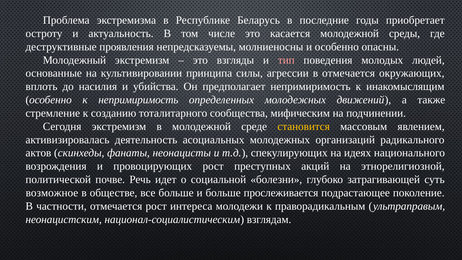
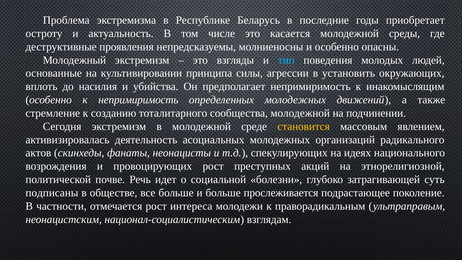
тип colour: pink -> light blue
в отмечается: отмечается -> установить
сообщества мифическим: мифическим -> молодежной
возможное: возможное -> подписаны
